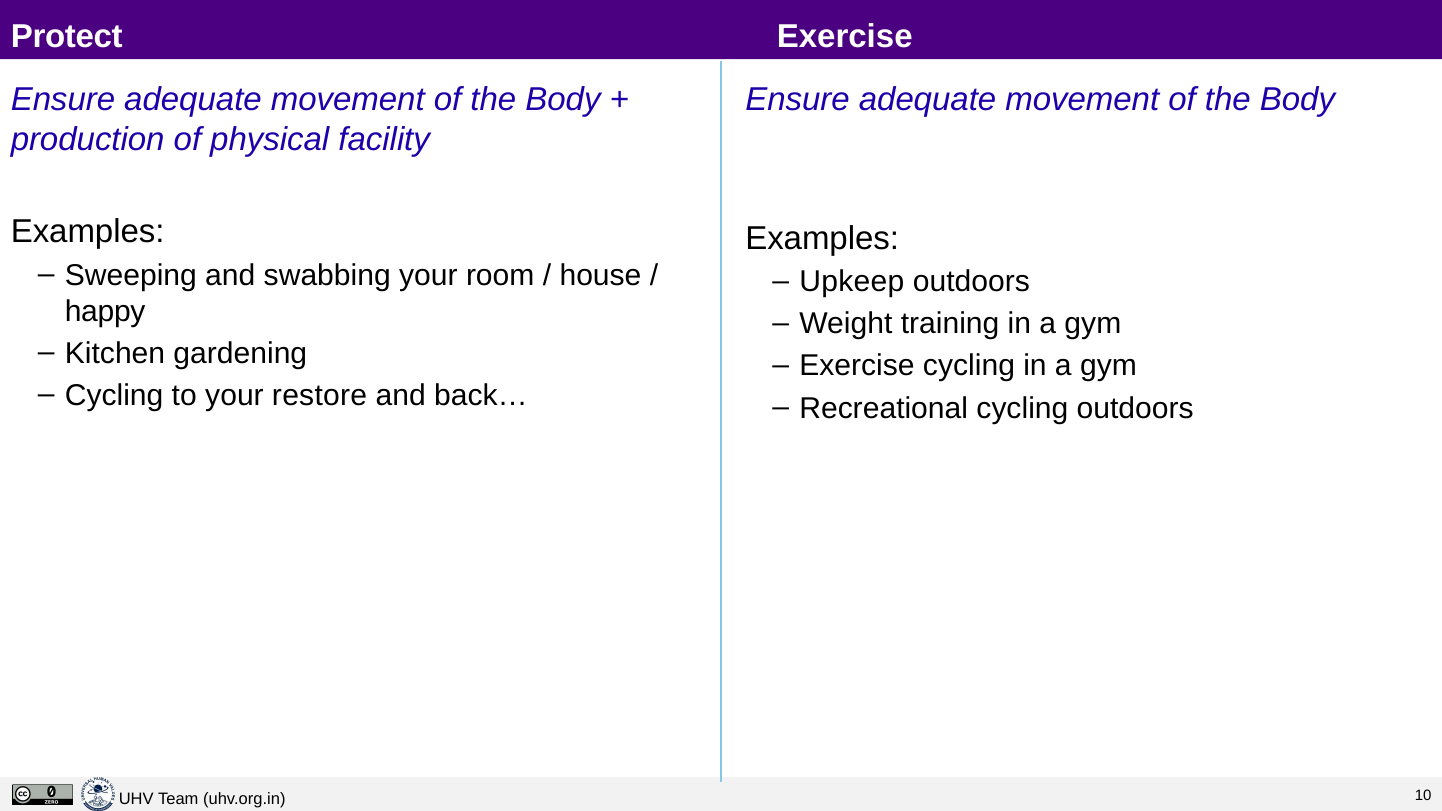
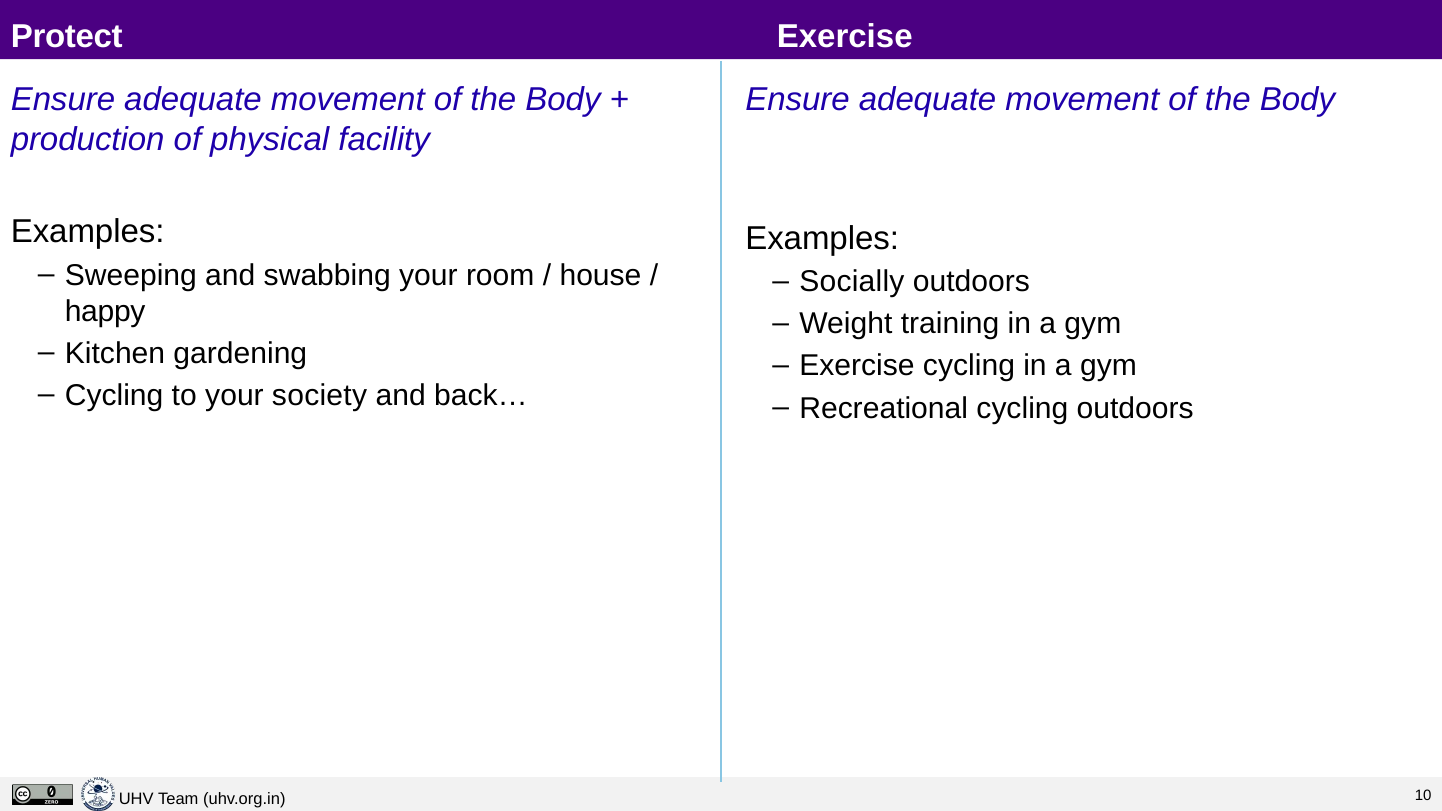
Upkeep: Upkeep -> Socially
restore: restore -> society
